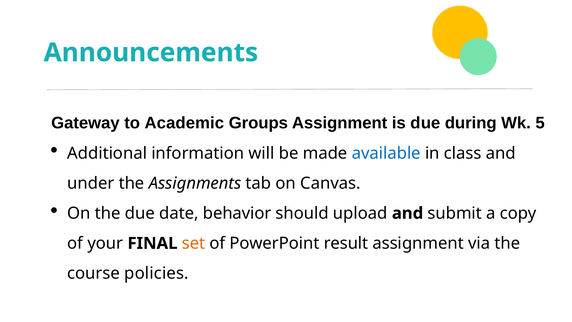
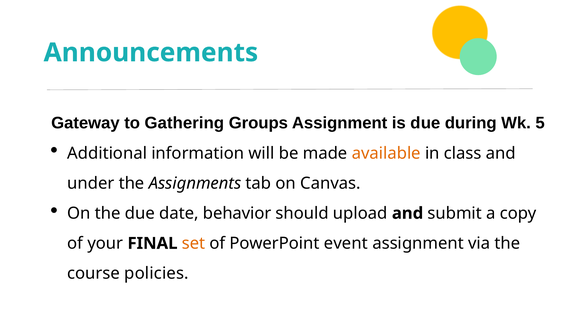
Academic: Academic -> Gathering
available colour: blue -> orange
result: result -> event
